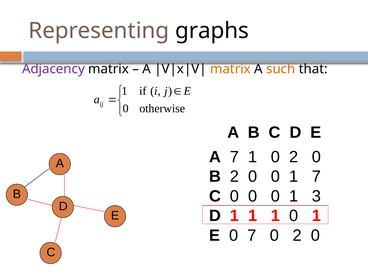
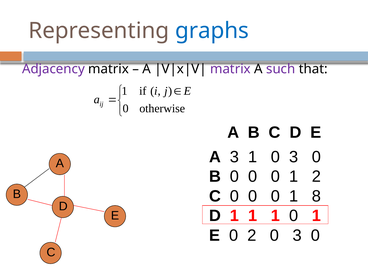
graphs colour: black -> blue
matrix at (230, 69) colour: orange -> purple
such colour: orange -> purple
A 7: 7 -> 3
1 0 2: 2 -> 3
B 2: 2 -> 0
1 7: 7 -> 2
3: 3 -> 8
0 7: 7 -> 2
2 at (297, 235): 2 -> 3
